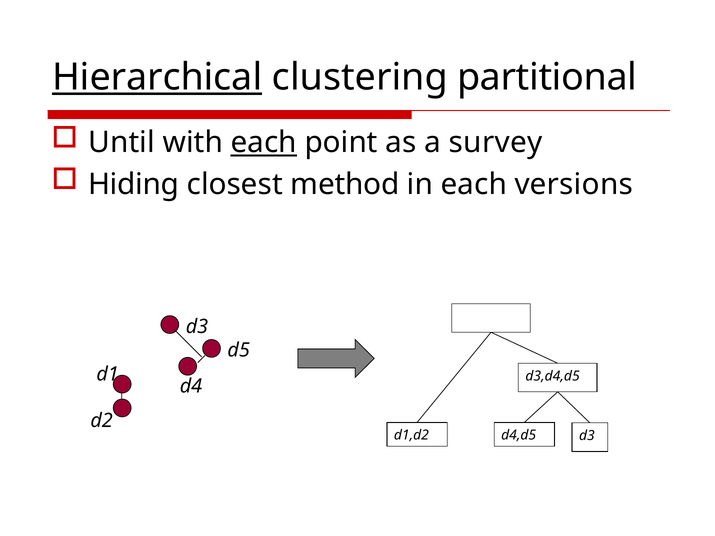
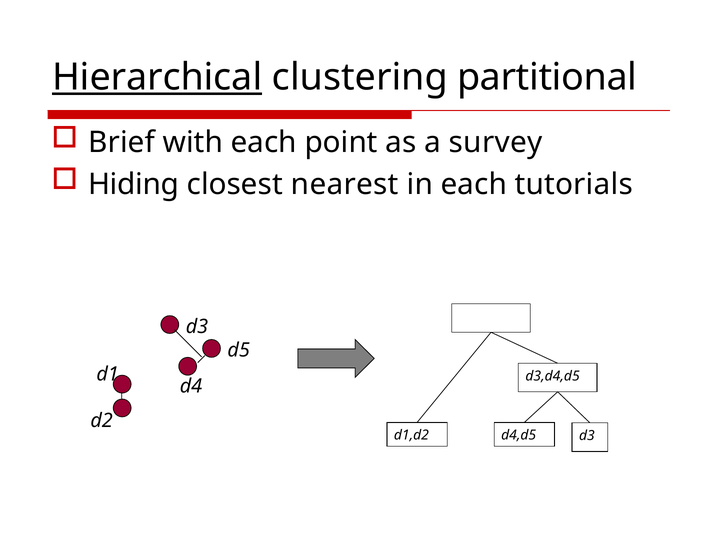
Until: Until -> Brief
each at (264, 143) underline: present -> none
method: method -> nearest
versions: versions -> tutorials
